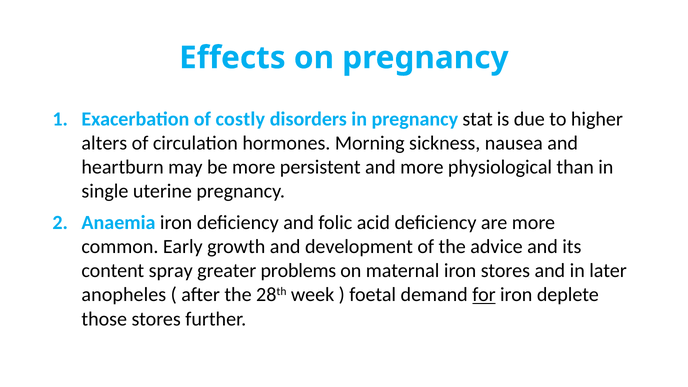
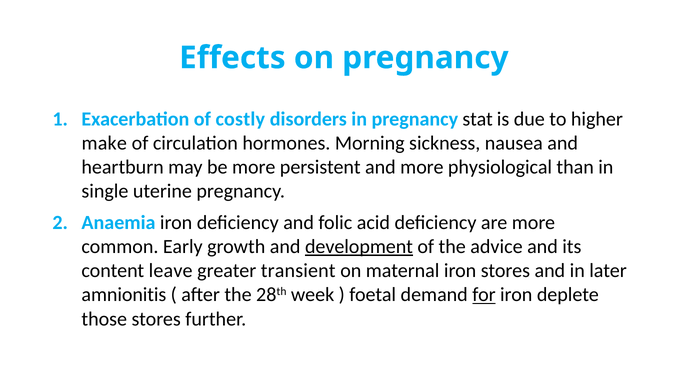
alters: alters -> make
development underline: none -> present
spray: spray -> leave
problems: problems -> transient
anopheles: anopheles -> amnionitis
